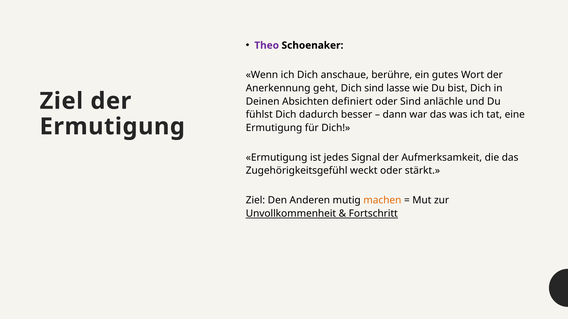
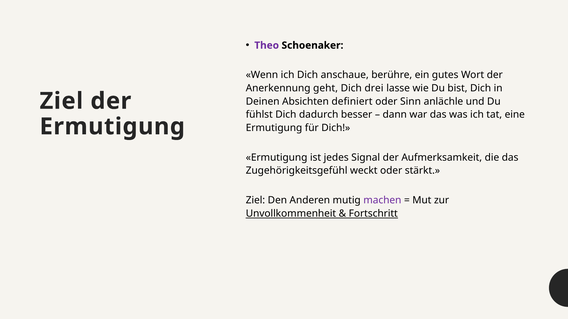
Dich sind: sind -> drei
oder Sind: Sind -> Sinn
machen colour: orange -> purple
